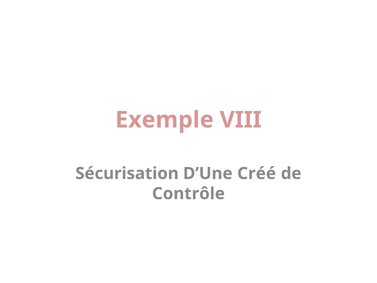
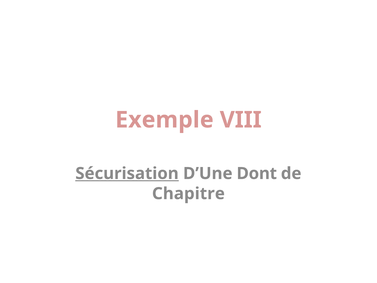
Sécurisation underline: none -> present
Créé: Créé -> Dont
Contrôle: Contrôle -> Chapitre
